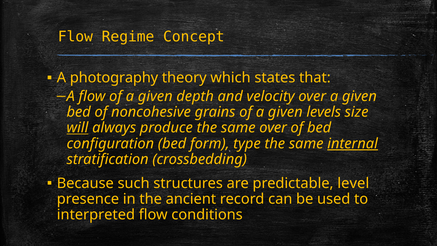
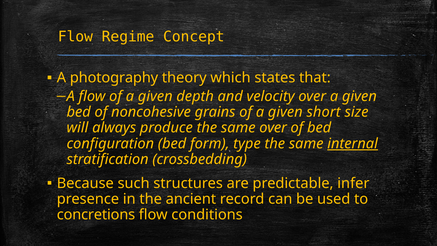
levels: levels -> short
will underline: present -> none
level: level -> infer
interpreted: interpreted -> concretions
